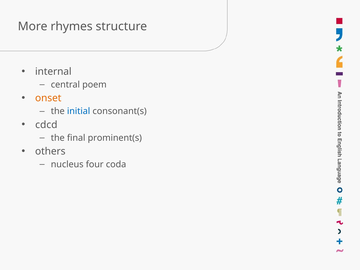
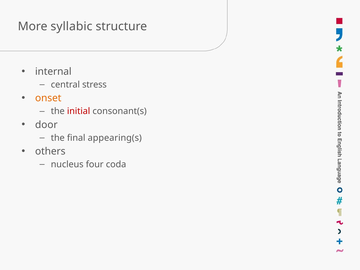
rhymes: rhymes -> syllabic
poem: poem -> stress
initial colour: blue -> red
cdcd: cdcd -> door
prominent(s: prominent(s -> appearing(s
